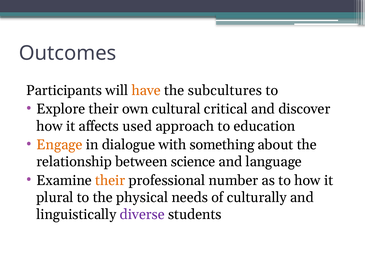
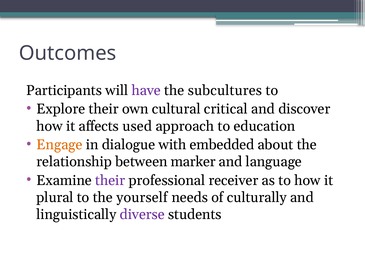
have colour: orange -> purple
something: something -> embedded
science: science -> marker
their at (110, 180) colour: orange -> purple
number: number -> receiver
physical: physical -> yourself
